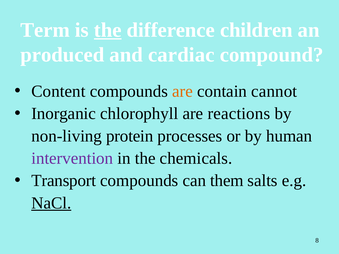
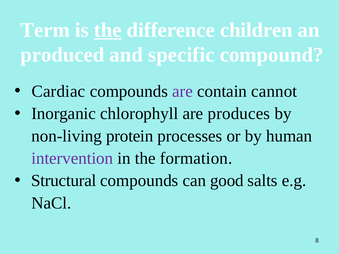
cardiac: cardiac -> specific
Content: Content -> Cardiac
are at (183, 91) colour: orange -> purple
reactions: reactions -> produces
chemicals: chemicals -> formation
Transport: Transport -> Structural
them: them -> good
NaCl underline: present -> none
